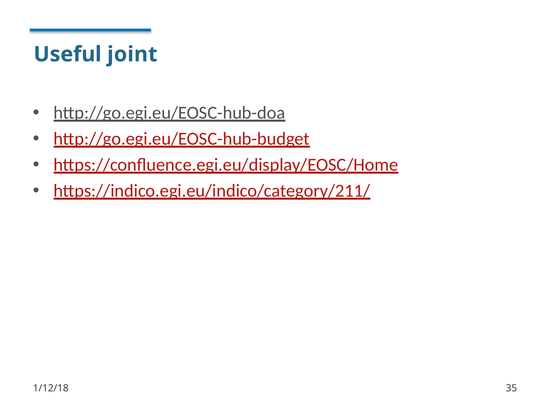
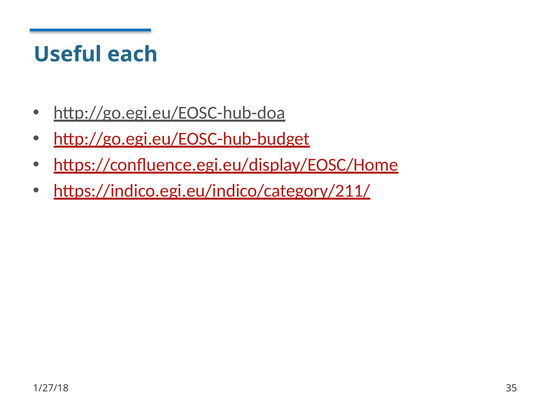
joint: joint -> each
1/12/18: 1/12/18 -> 1/27/18
